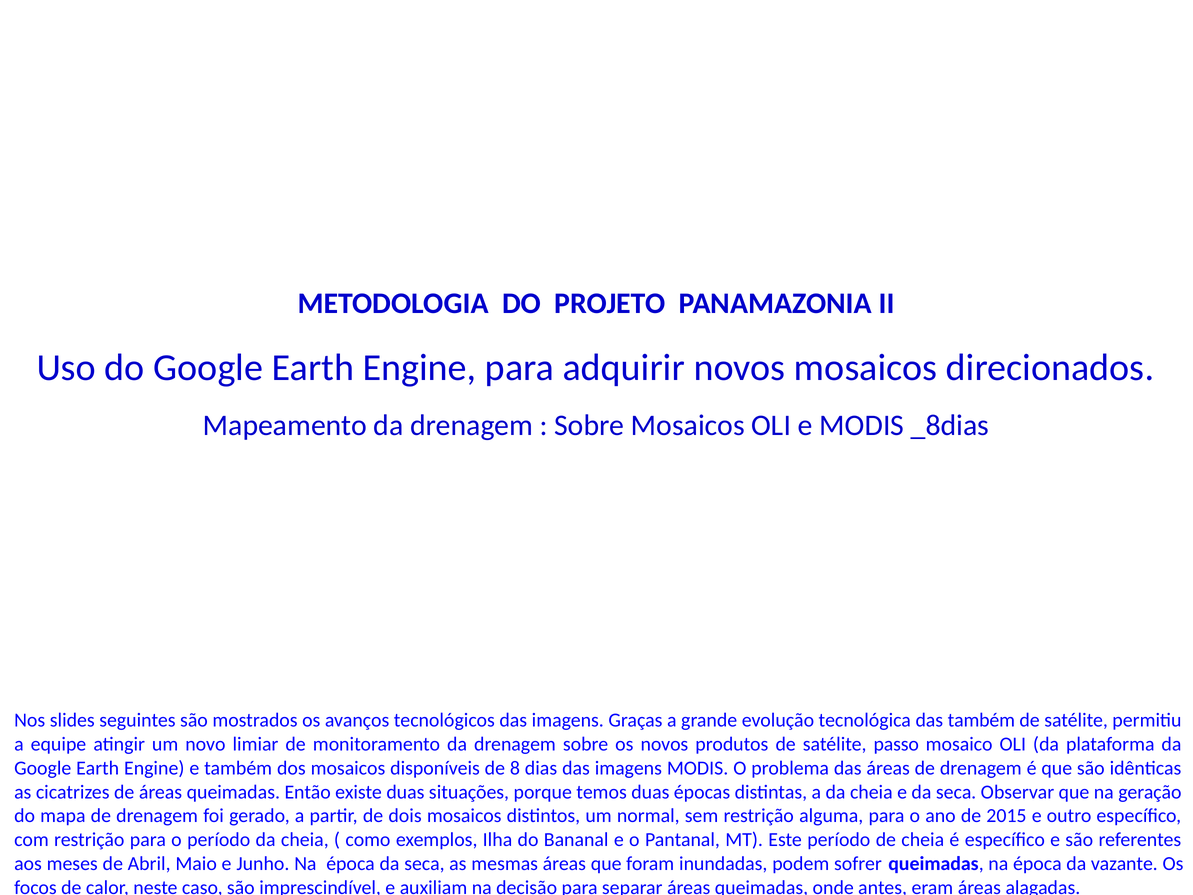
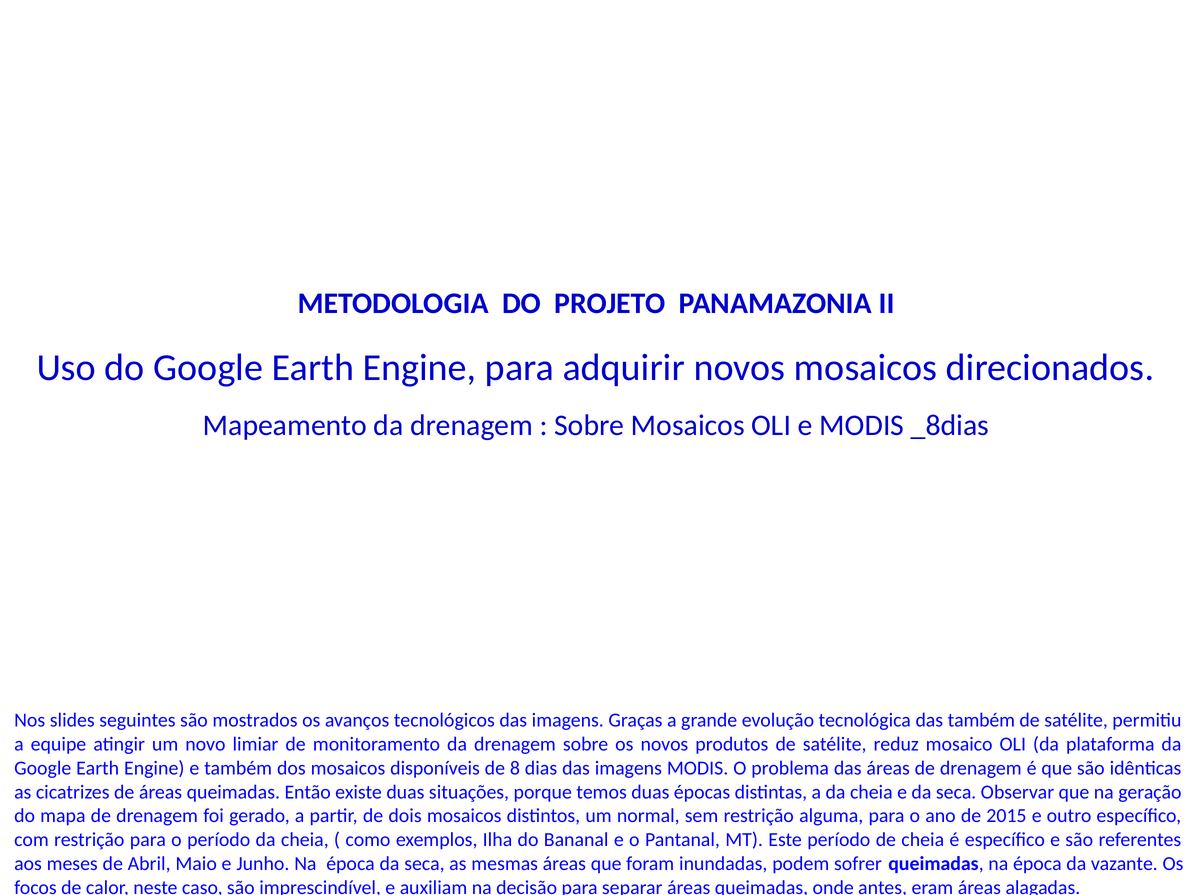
passo: passo -> reduz
